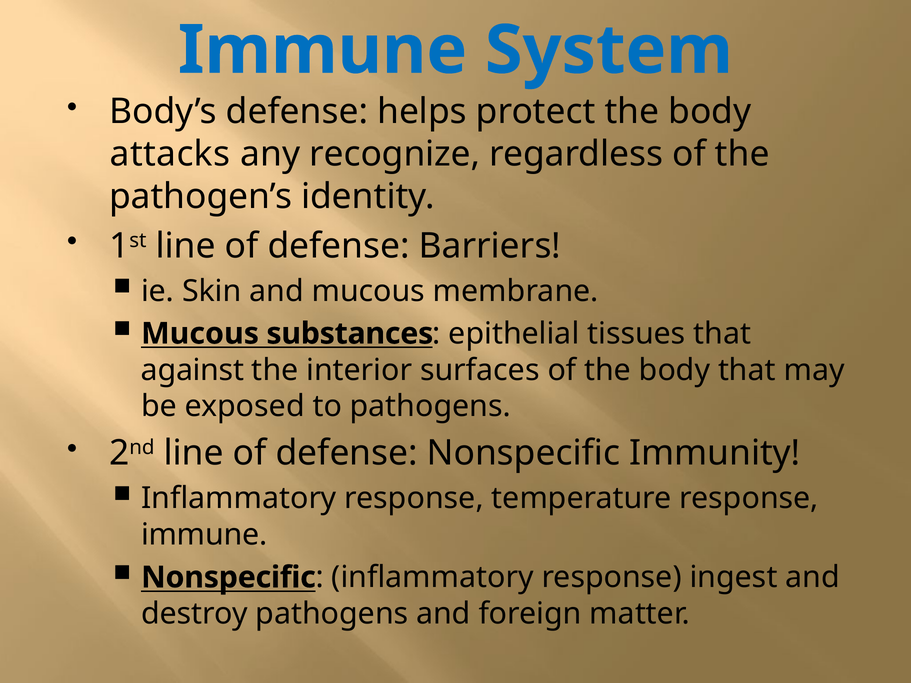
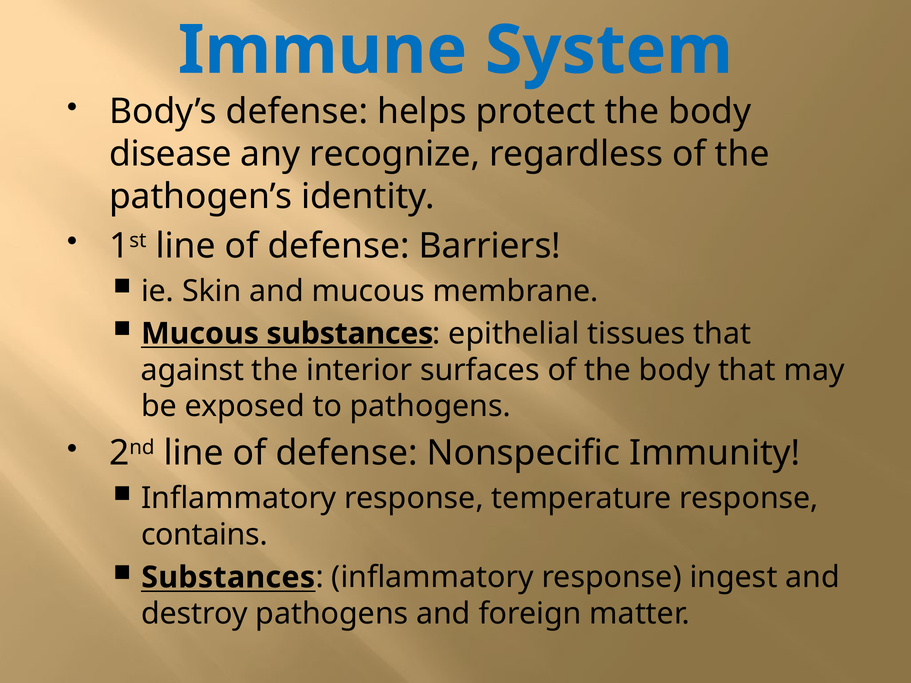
attacks: attacks -> disease
immune at (204, 535): immune -> contains
Nonspecific at (228, 578): Nonspecific -> Substances
